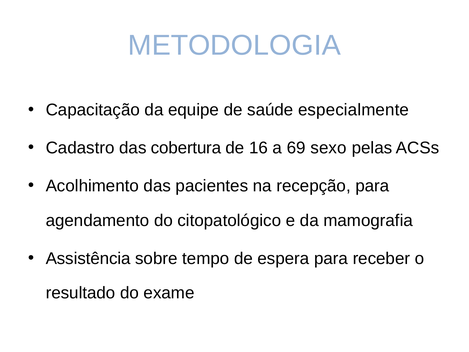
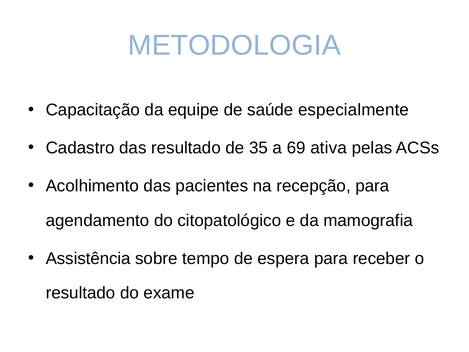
das cobertura: cobertura -> resultado
16: 16 -> 35
sexo: sexo -> ativa
